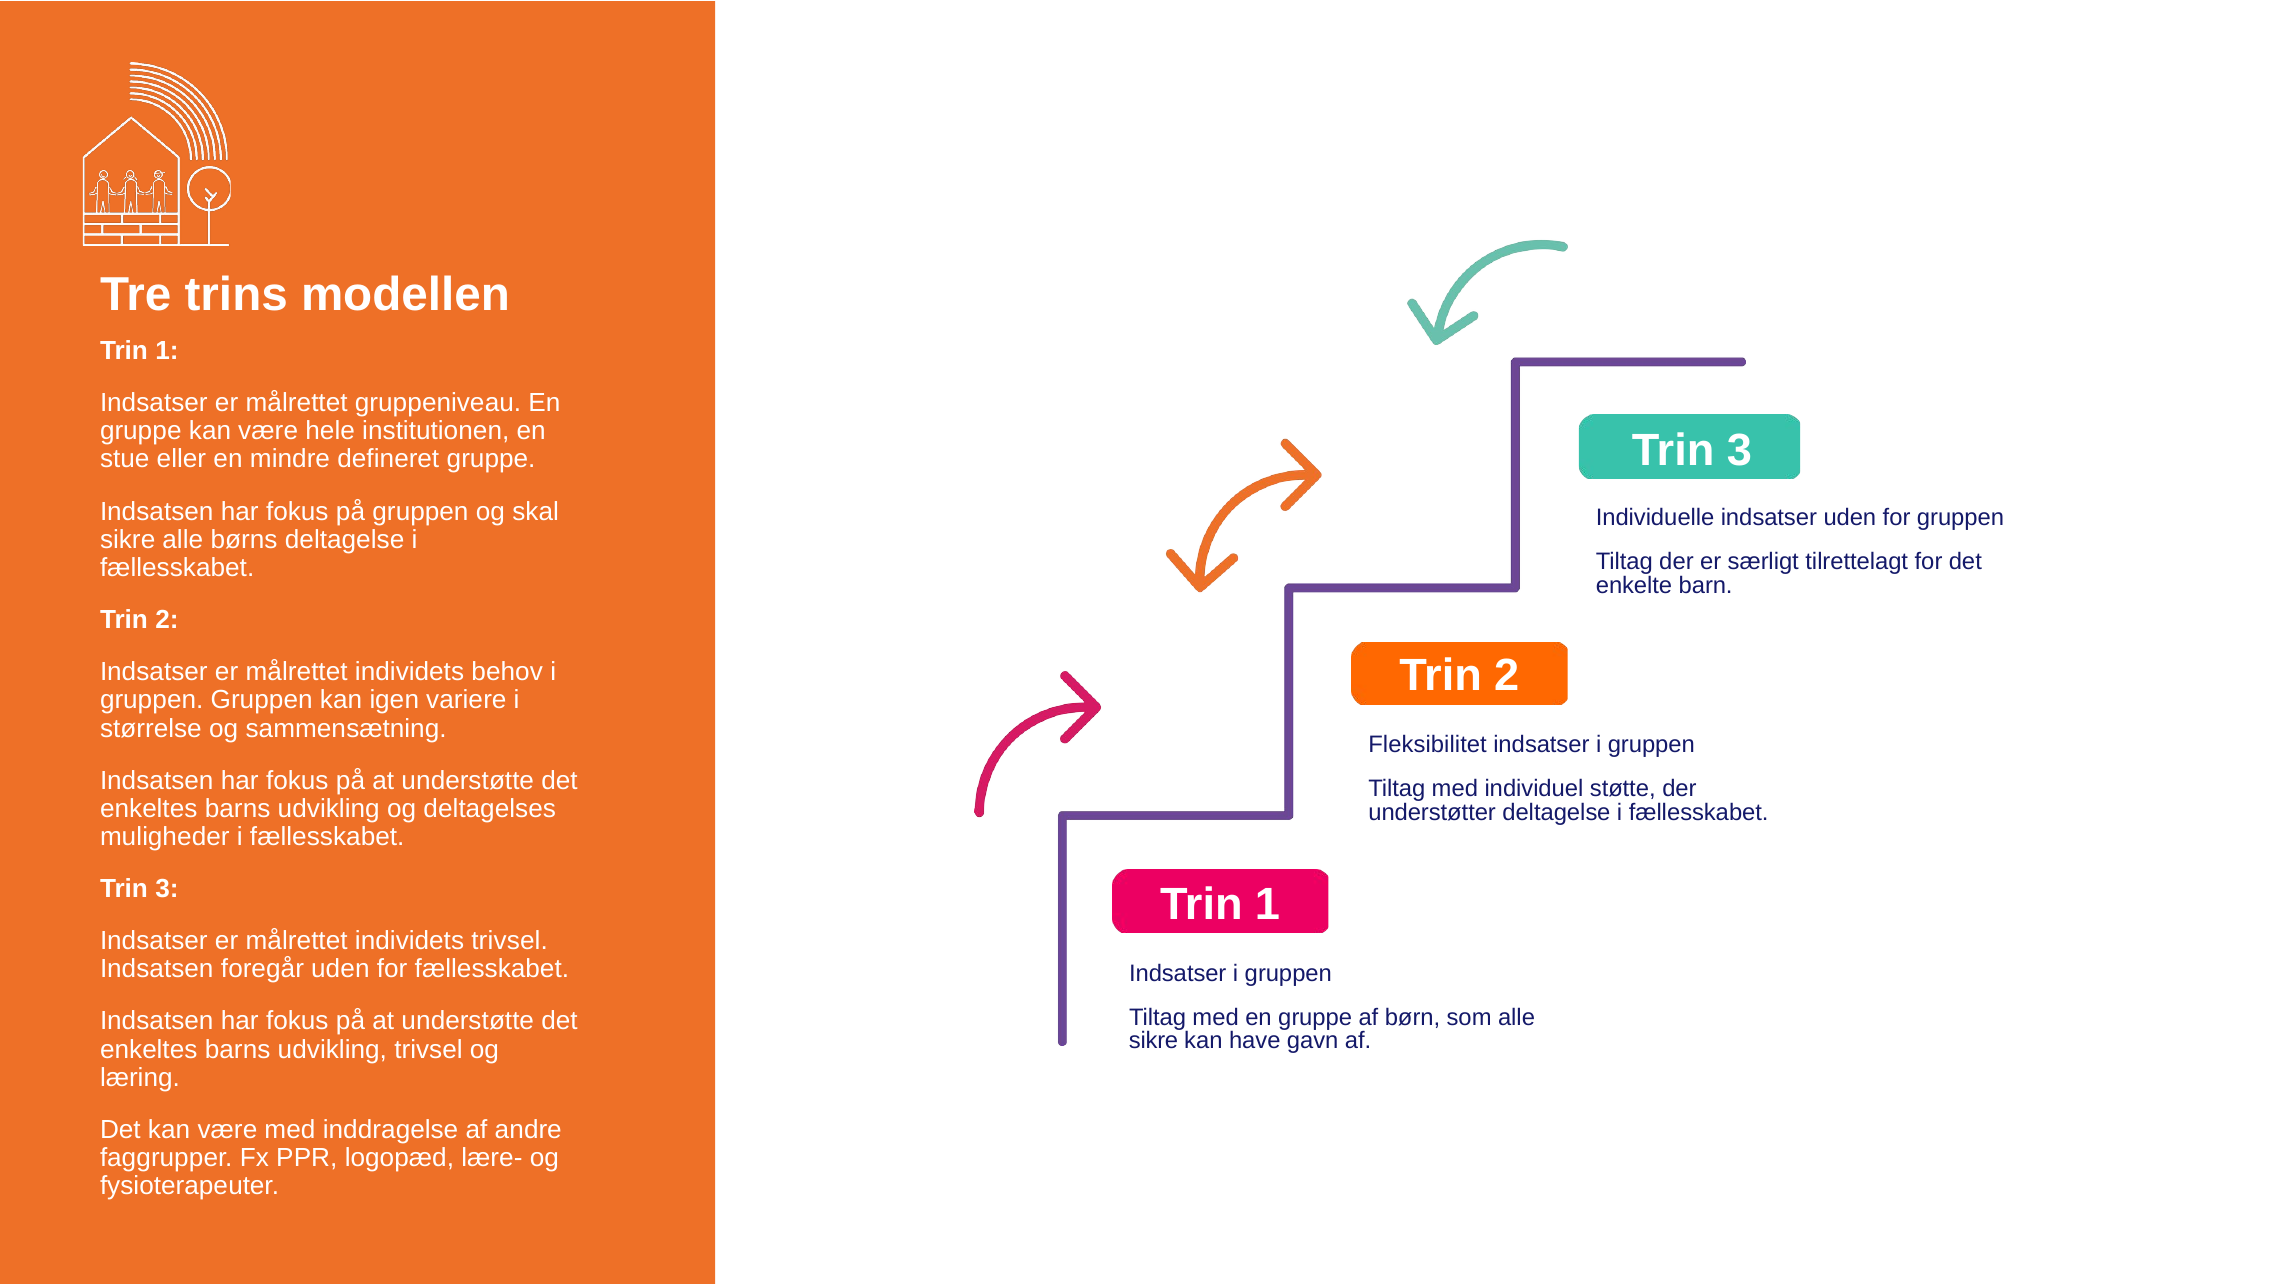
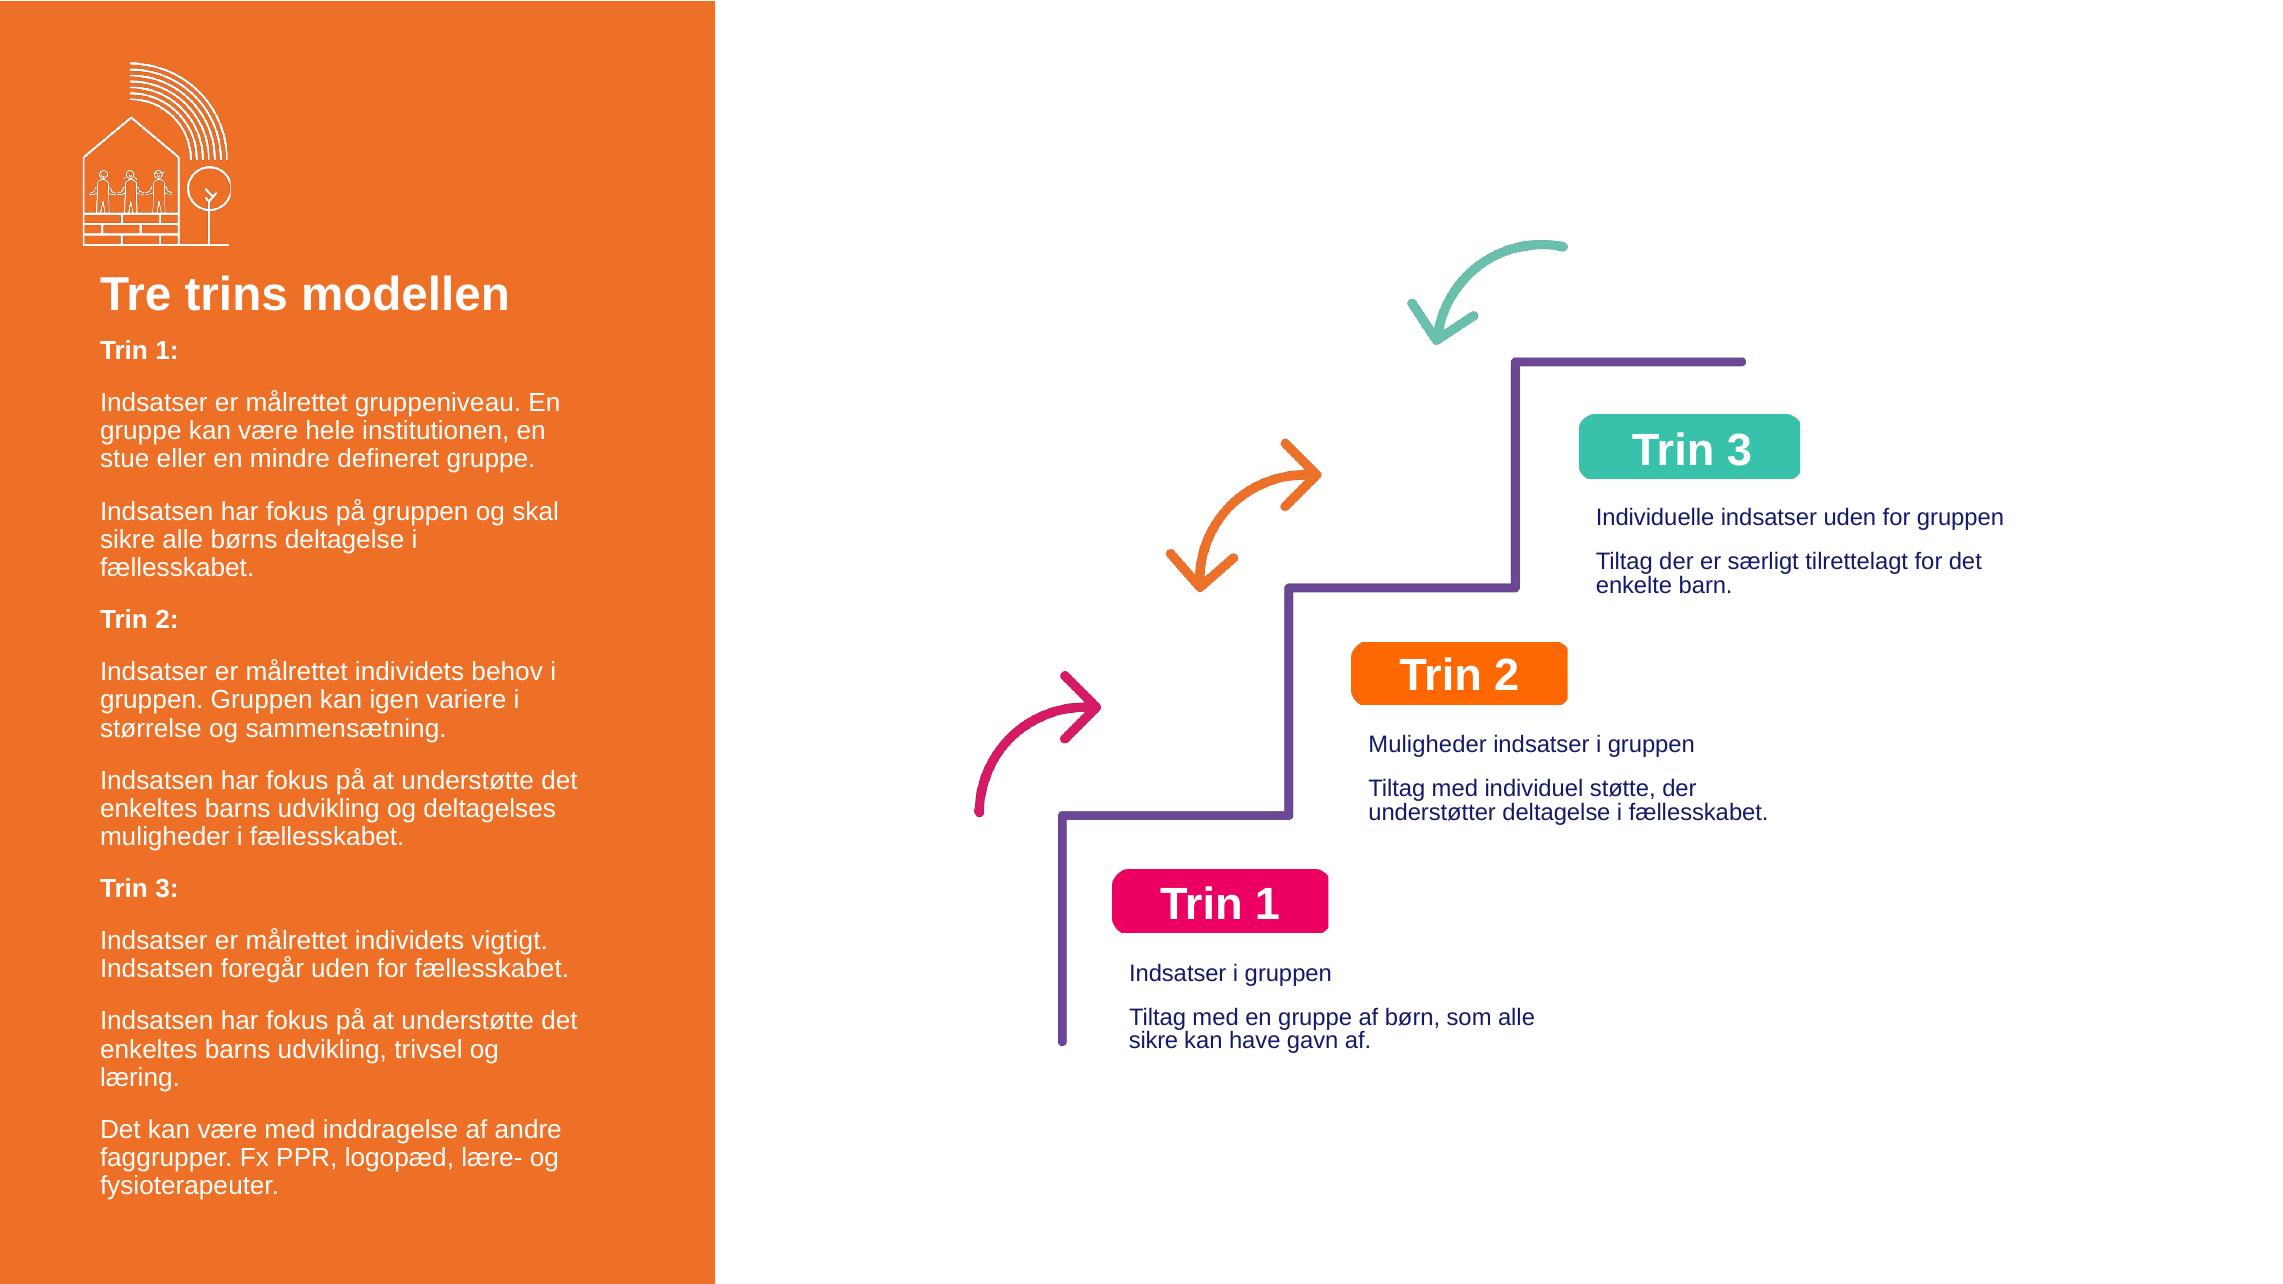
Fleksibilitet at (1428, 745): Fleksibilitet -> Muligheder
individets trivsel: trivsel -> vigtigt
